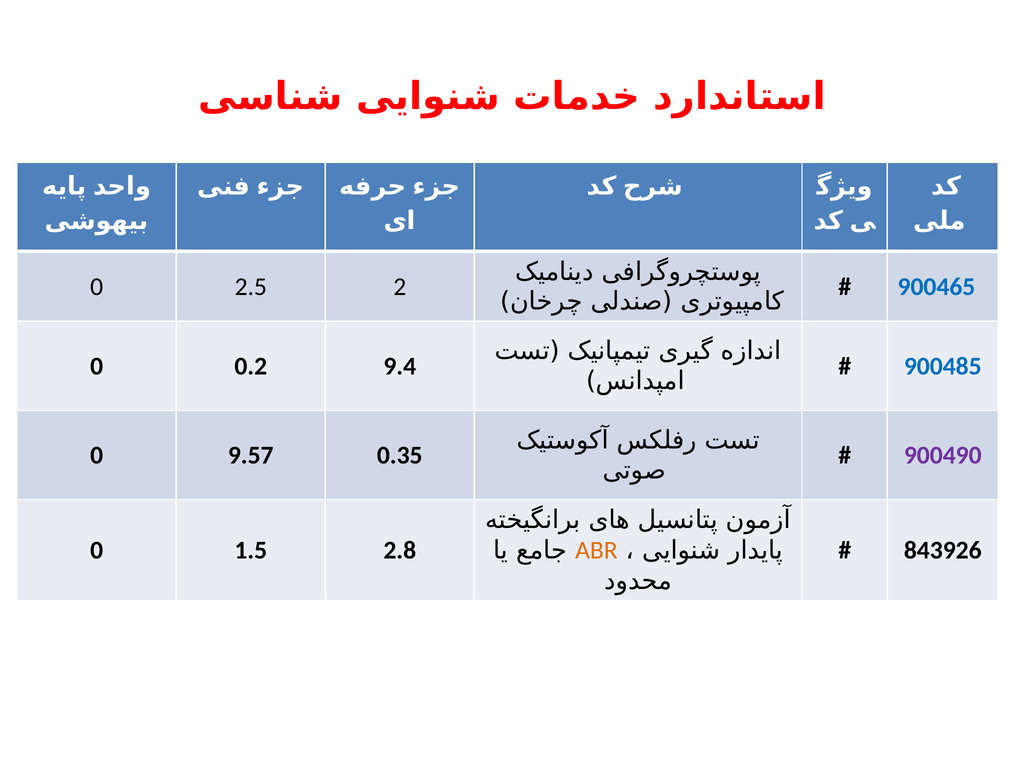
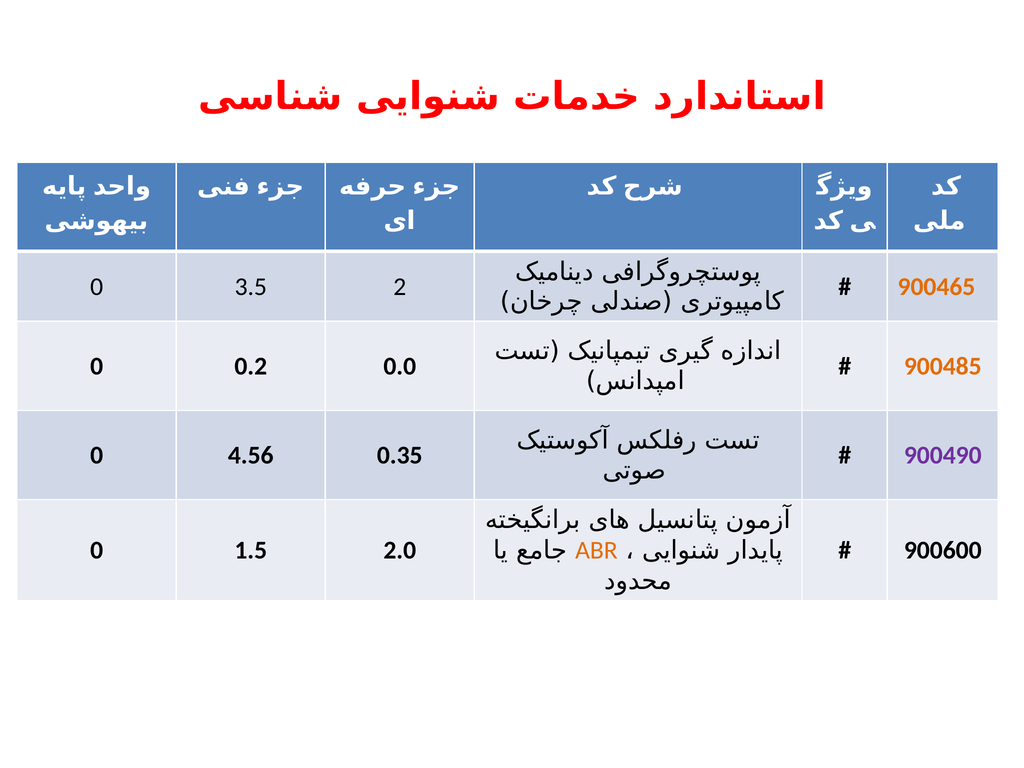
2.5: 2.5 -> 3.5
900465 colour: blue -> orange
9.4: 9.4 -> 0.0
900485 colour: blue -> orange
9.57: 9.57 -> 4.56
2.8: 2.8 -> 2.0
843926: 843926 -> 900600
